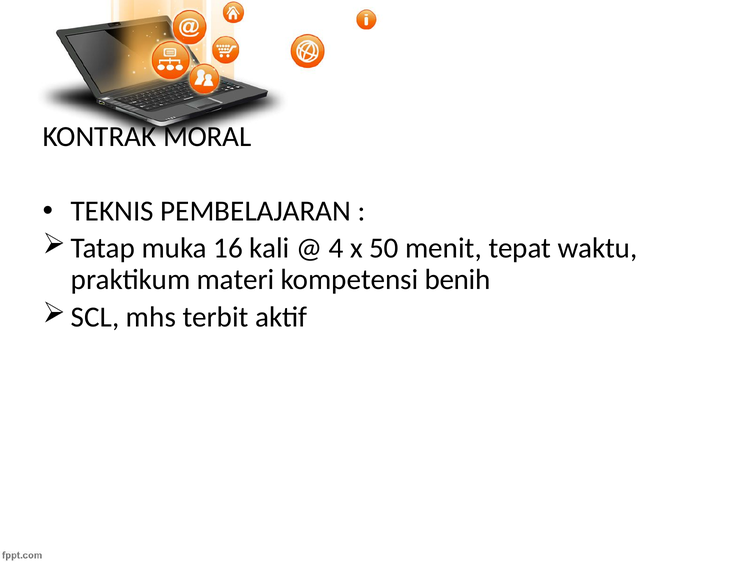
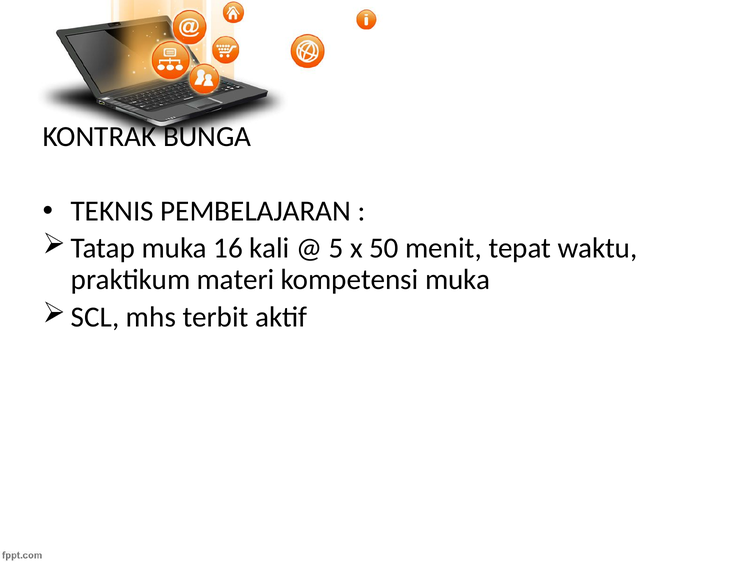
MORAL: MORAL -> BUNGA
4: 4 -> 5
kompetensi benih: benih -> muka
